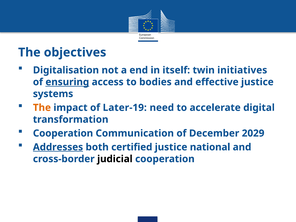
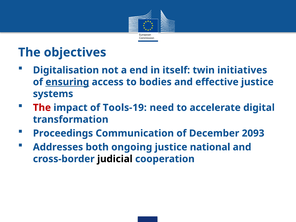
The at (42, 108) colour: orange -> red
Later-19: Later-19 -> Tools-19
Cooperation at (63, 133): Cooperation -> Proceedings
2029: 2029 -> 2093
Addresses underline: present -> none
certified: certified -> ongoing
